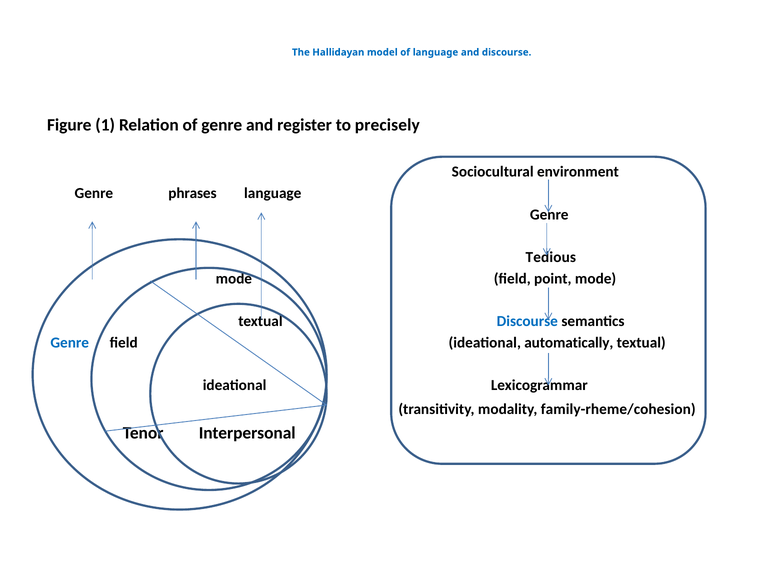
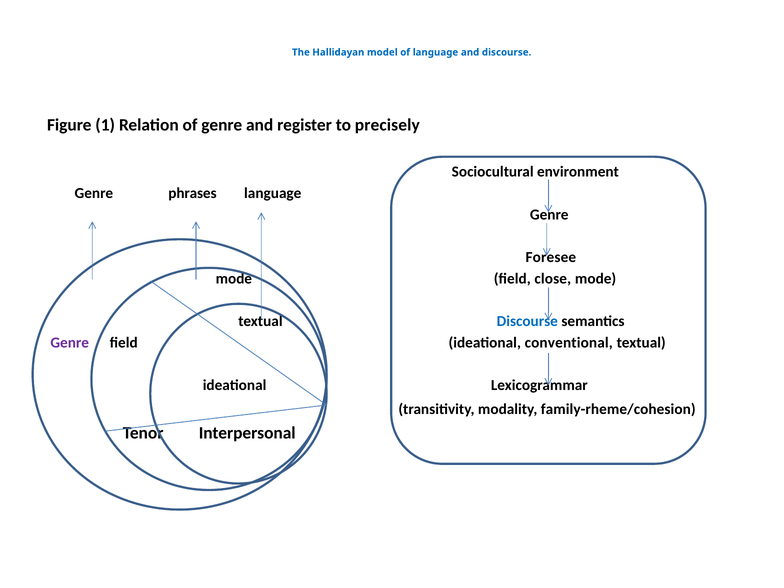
Tedious: Tedious -> Foresee
point: point -> close
Genre at (70, 343) colour: blue -> purple
automatically: automatically -> conventional
